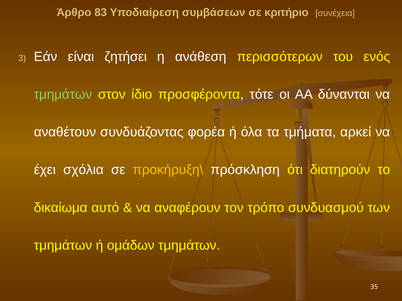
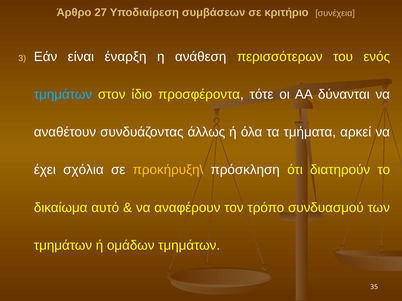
83: 83 -> 27
ζητήσει: ζητήσει -> έναρξη
τμημάτων at (63, 95) colour: light green -> light blue
φορέα: φορέα -> άλλως
